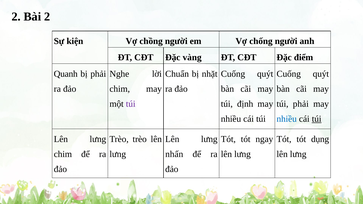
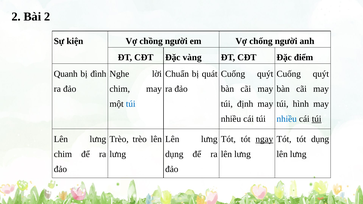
bị phải: phải -> đình
nhặt: nhặt -> quát
túi at (131, 104) colour: purple -> blue
túi phải: phải -> hình
ngay underline: none -> present
nhấn at (174, 154): nhấn -> dụng
